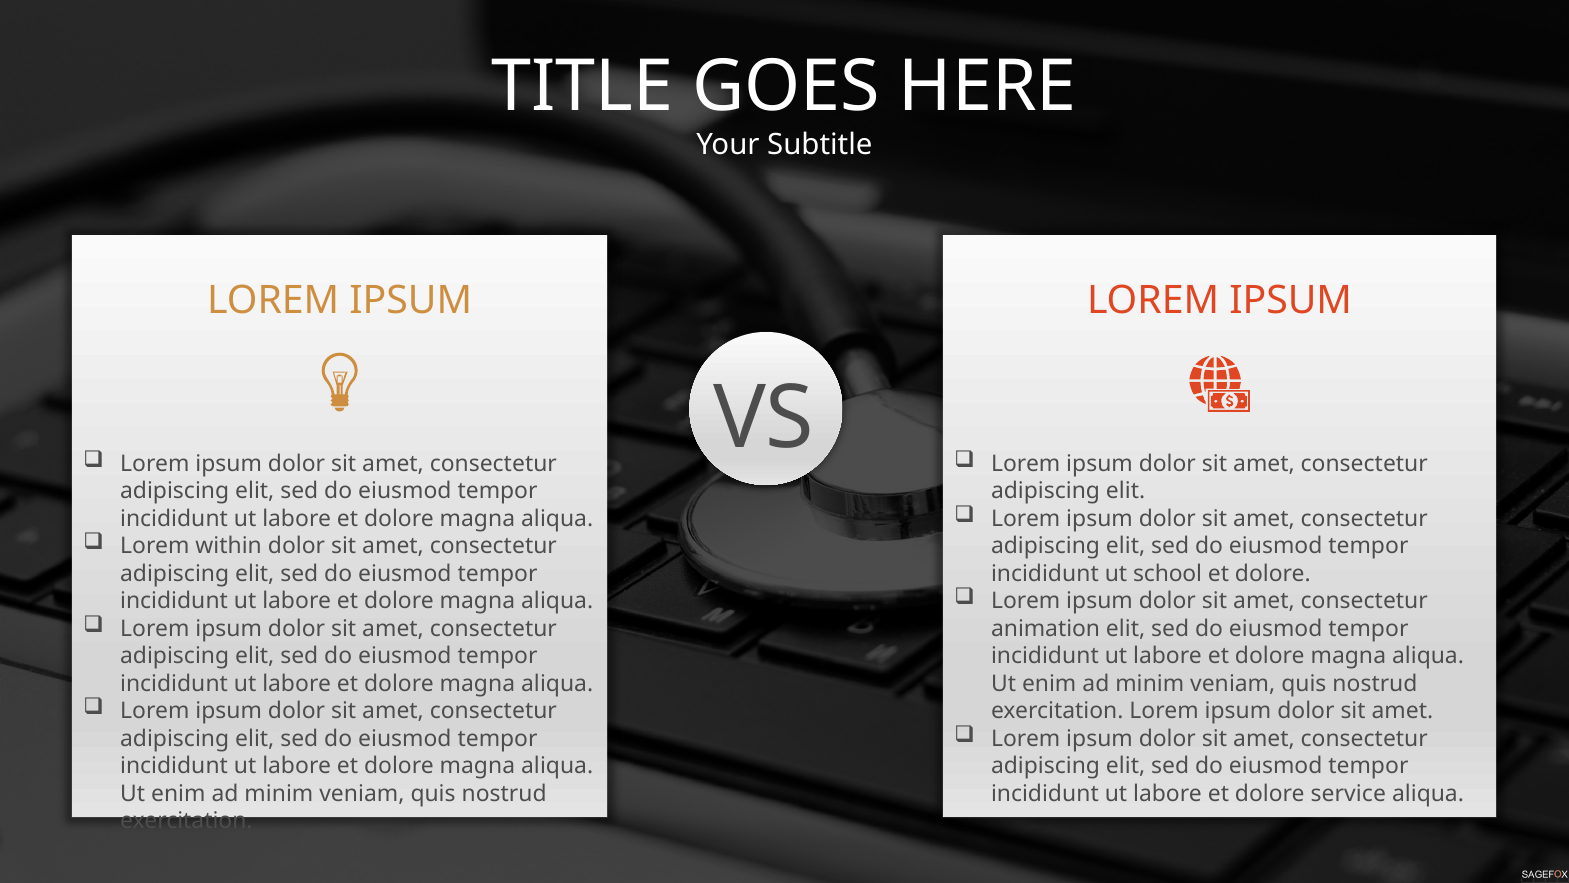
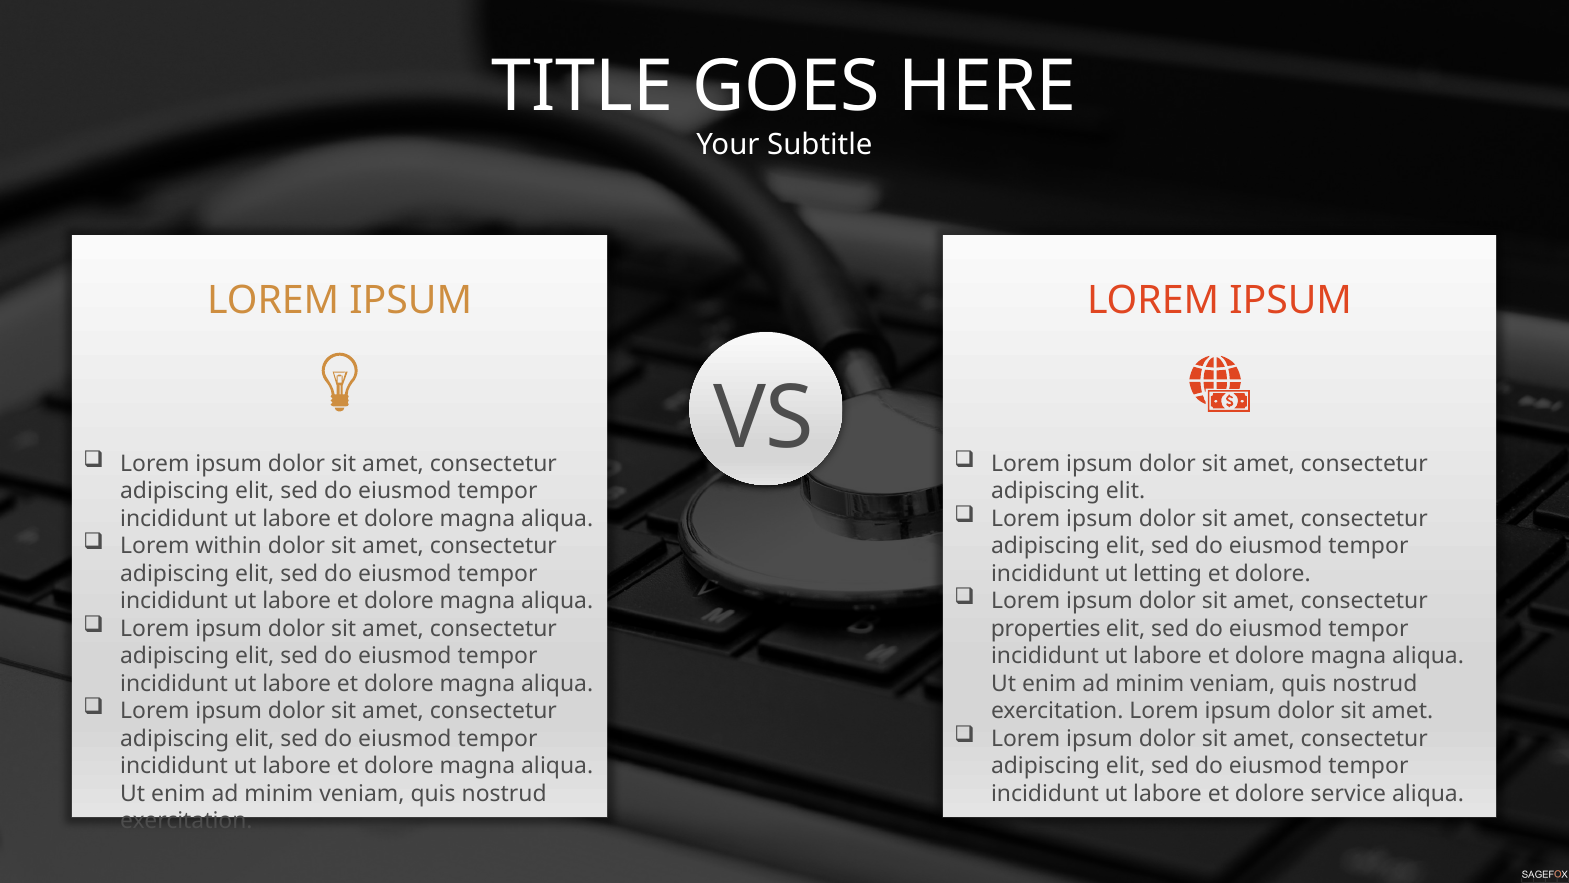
school: school -> letting
animation: animation -> properties
